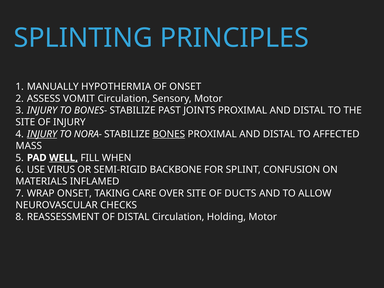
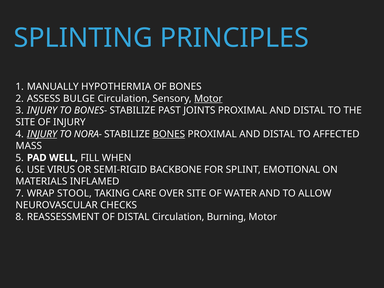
OF ONSET: ONSET -> BONES
VOMIT: VOMIT -> BULGE
Motor at (208, 99) underline: none -> present
WELL underline: present -> none
CONFUSION: CONFUSION -> EMOTIONAL
WRAP ONSET: ONSET -> STOOL
DUCTS: DUCTS -> WATER
Holding: Holding -> Burning
